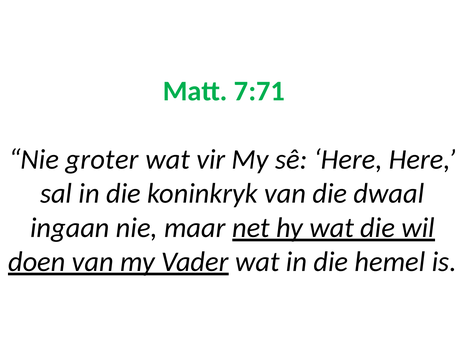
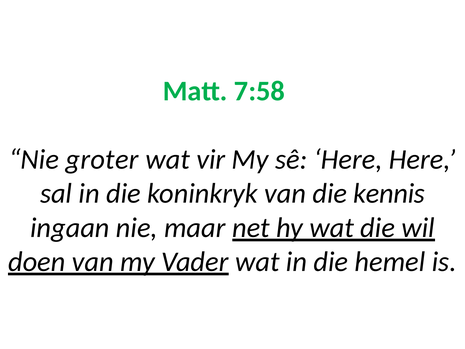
7:71: 7:71 -> 7:58
dwaal: dwaal -> kennis
